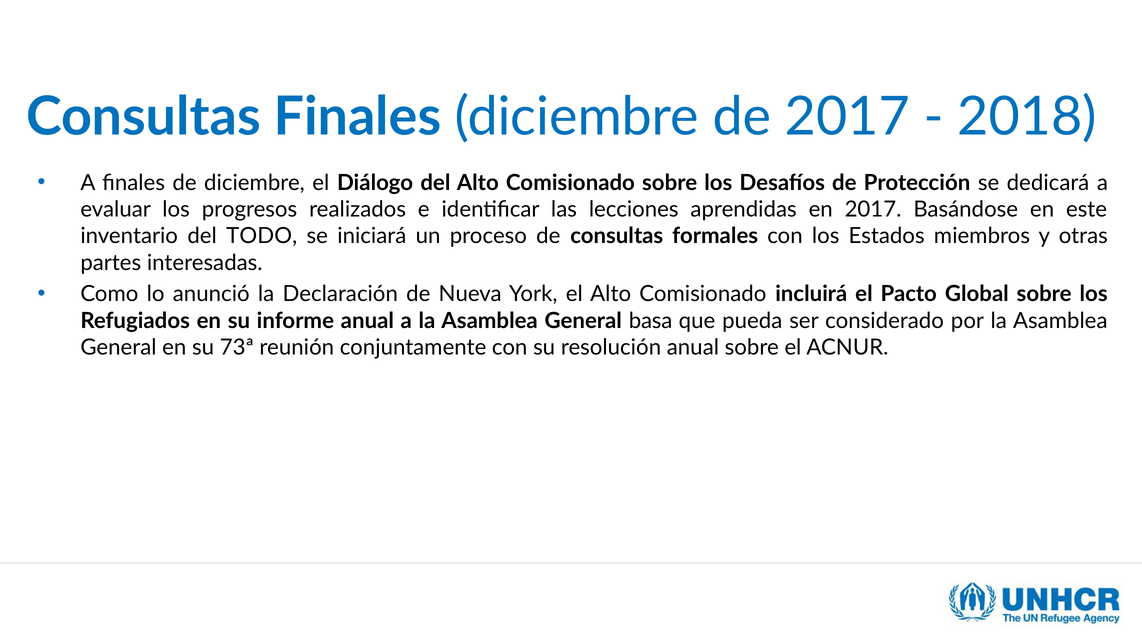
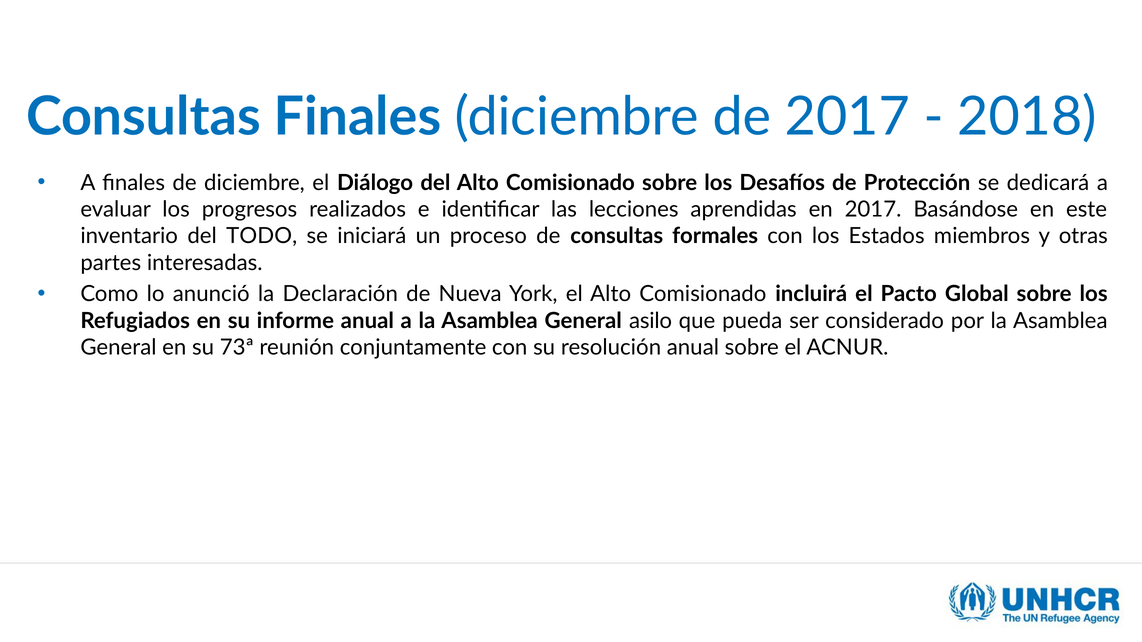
basa: basa -> asilo
